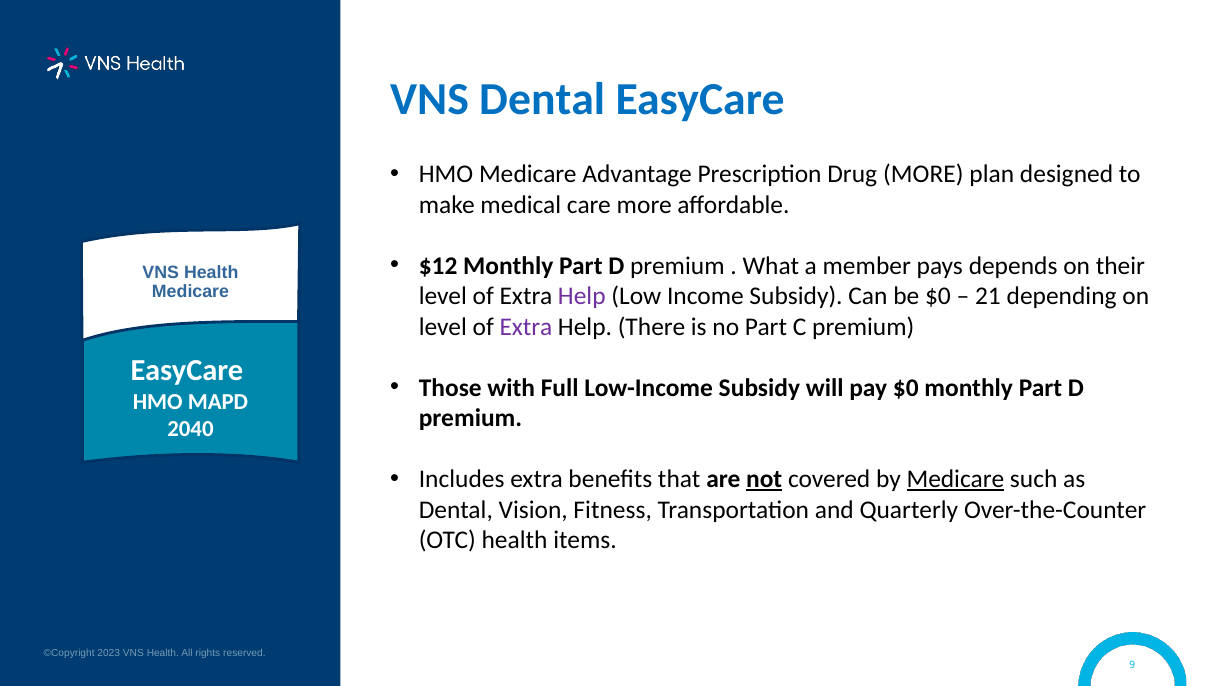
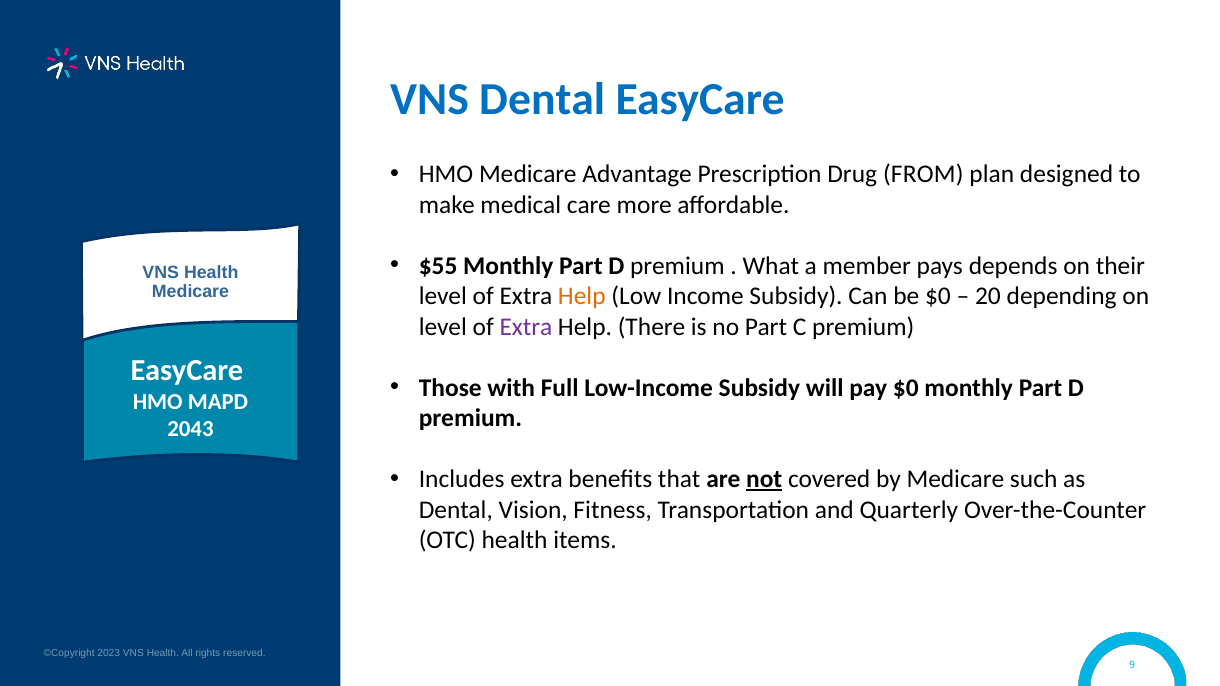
Drug MORE: MORE -> FROM
$12: $12 -> $55
Help at (582, 296) colour: purple -> orange
21: 21 -> 20
2040: 2040 -> 2043
Medicare at (955, 479) underline: present -> none
